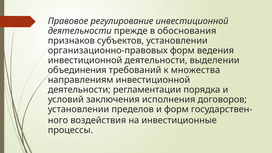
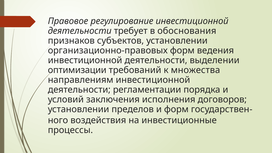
прежде: прежде -> требует
объединения: объединения -> оптимизации
